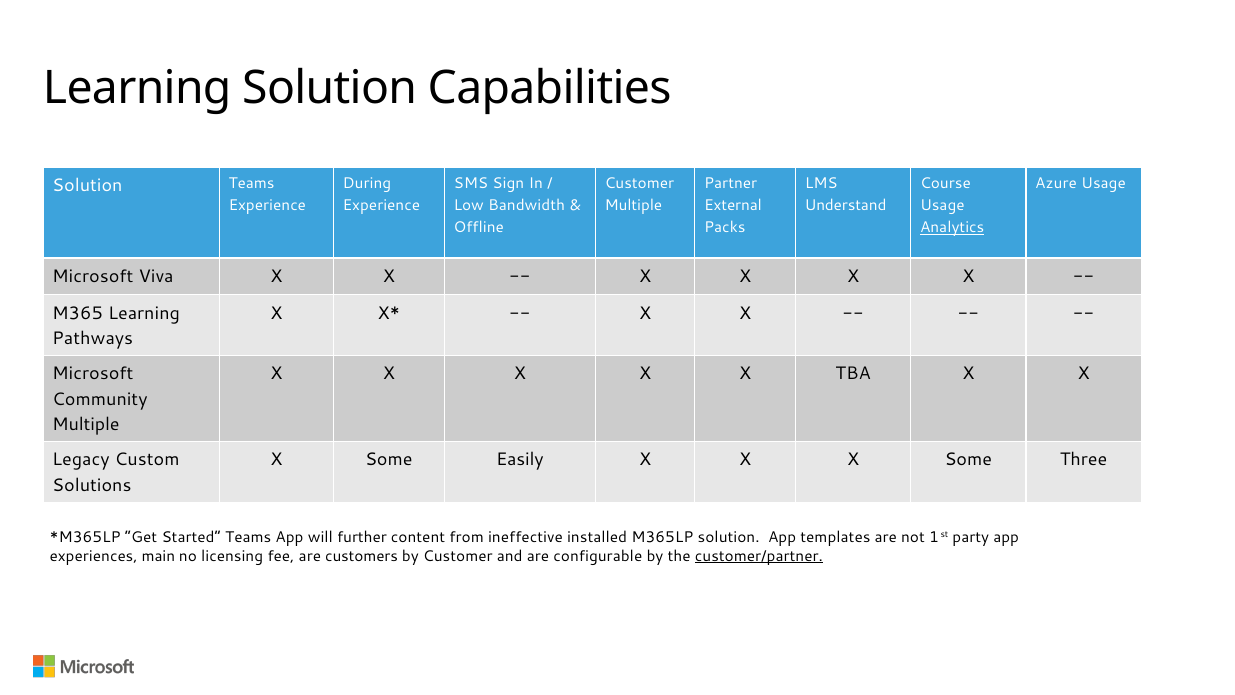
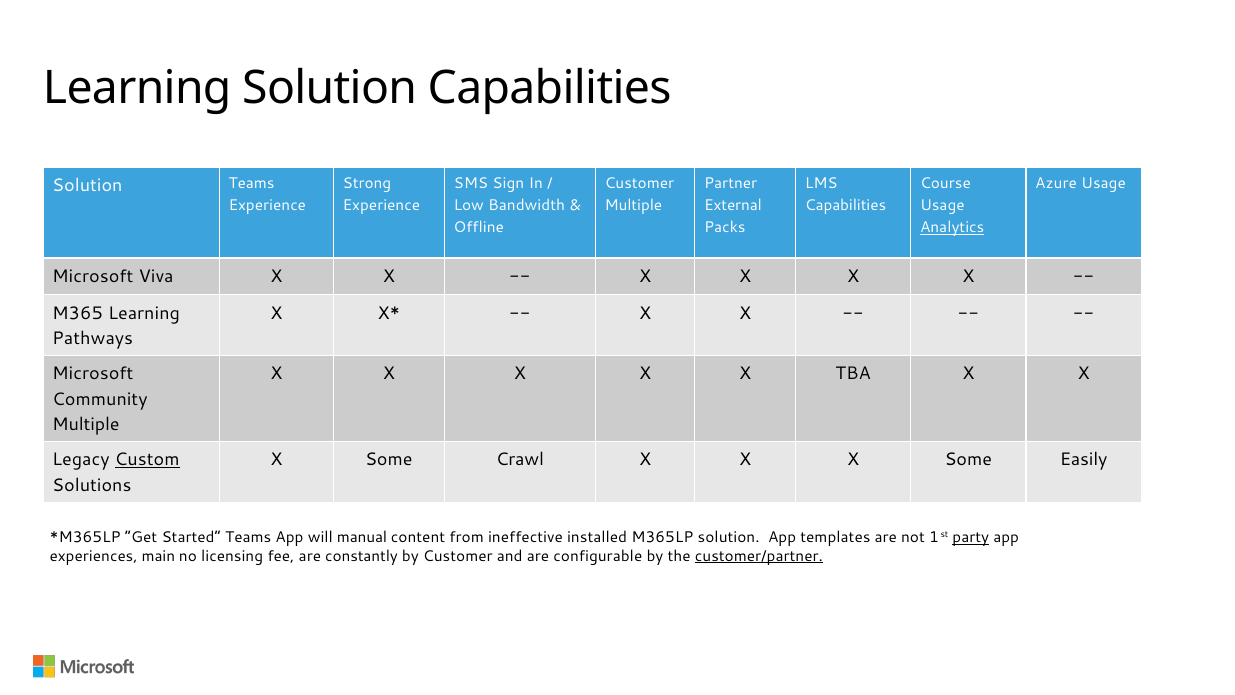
During: During -> Strong
Understand at (845, 206): Understand -> Capabilities
Custom underline: none -> present
Easily: Easily -> Crawl
Three: Three -> Easily
further: further -> manual
party underline: none -> present
customers: customers -> constantly
